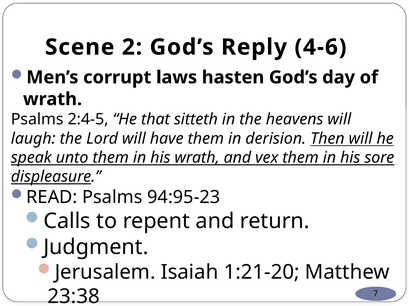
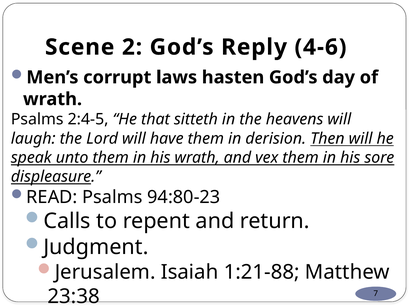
94:95-23: 94:95-23 -> 94:80-23
1:21-20: 1:21-20 -> 1:21-88
